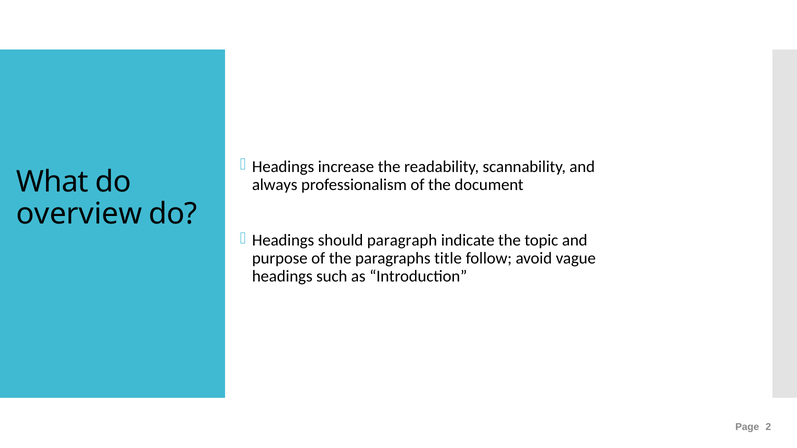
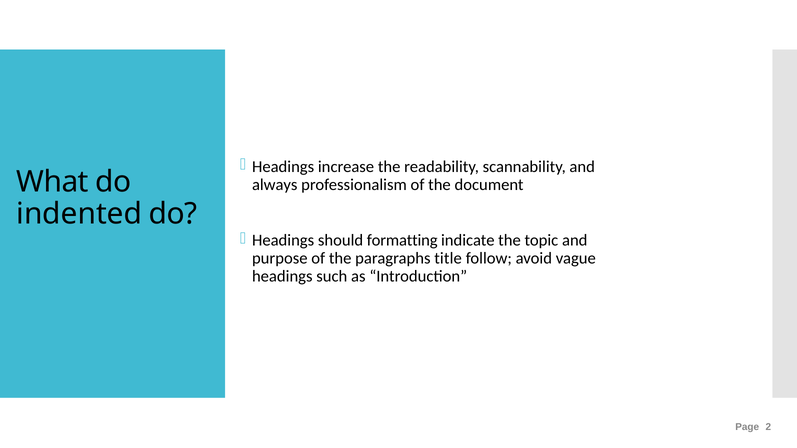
overview: overview -> indented
paragraph: paragraph -> formatting
